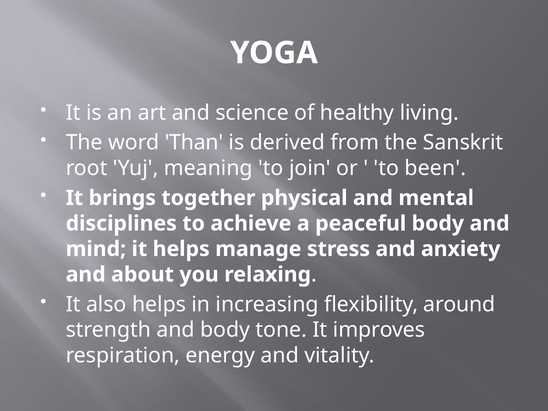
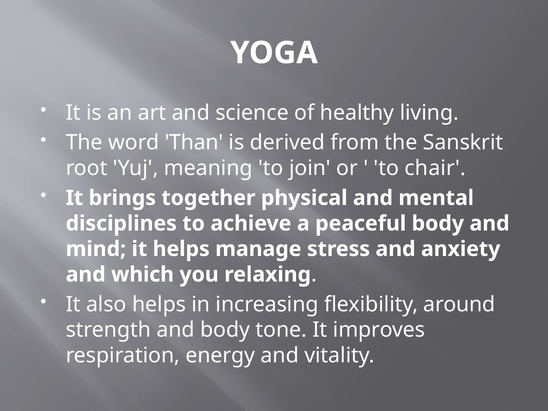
been: been -> chair
about: about -> which
